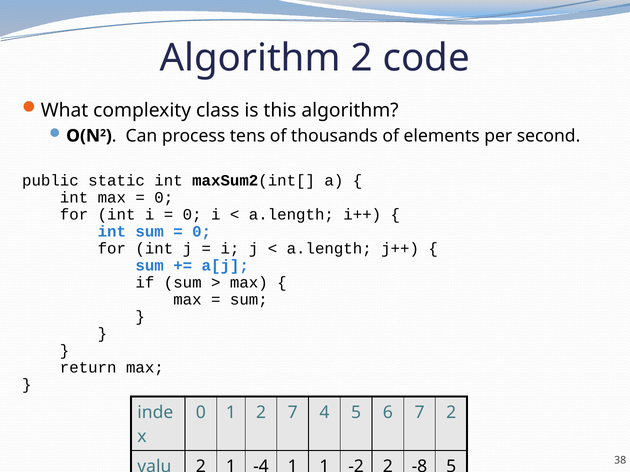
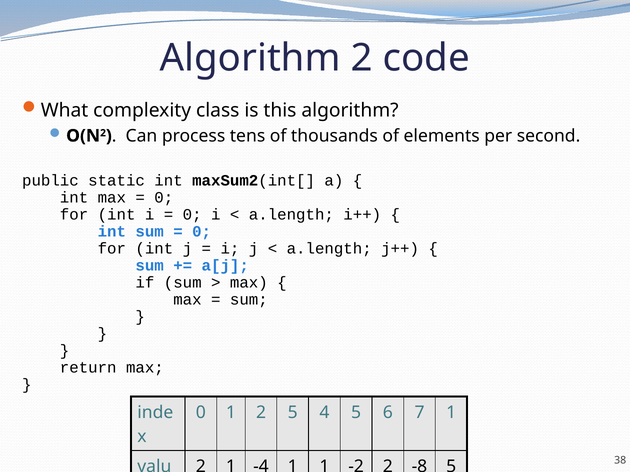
2 7: 7 -> 5
7 2: 2 -> 1
